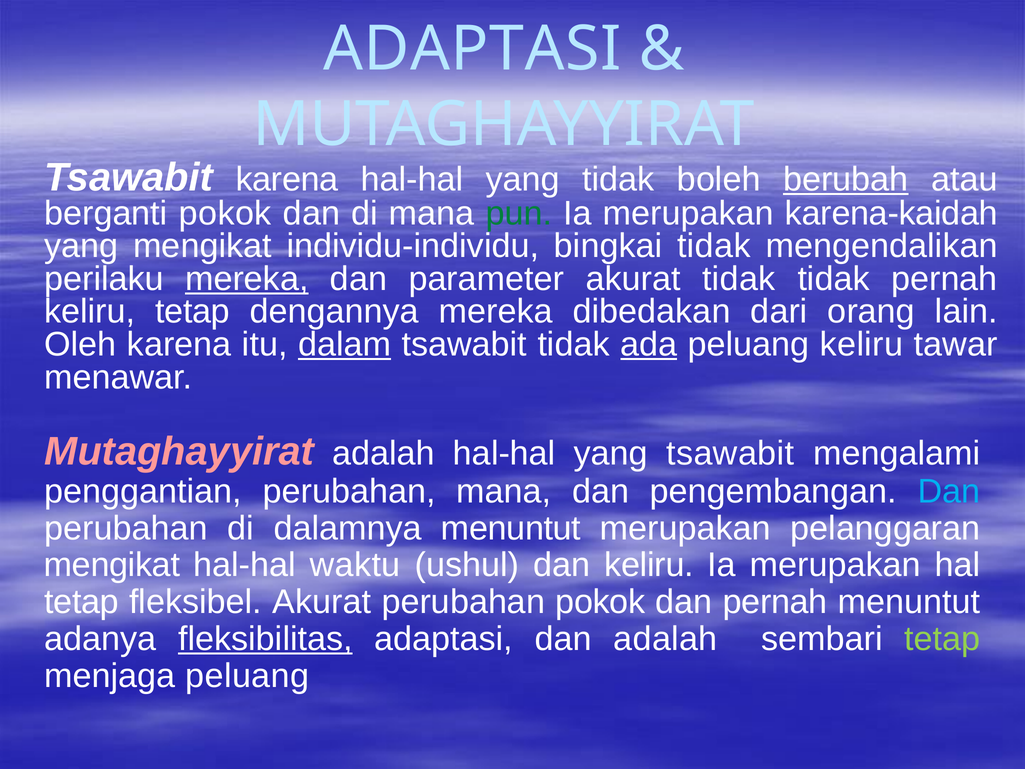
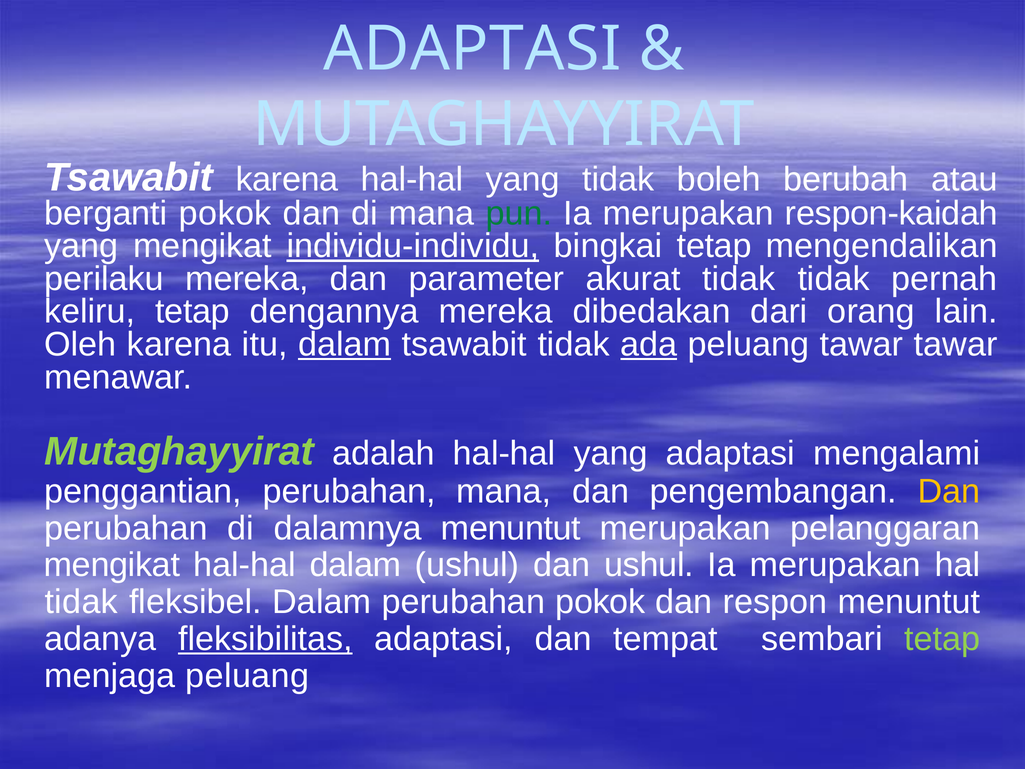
berubah underline: present -> none
karena-kaidah: karena-kaidah -> respon-kaidah
individu-individu underline: none -> present
bingkai tidak: tidak -> tetap
mereka at (247, 279) underline: present -> none
peluang keliru: keliru -> tawar
Mutaghayyirat at (179, 451) colour: pink -> light green
yang tsawabit: tsawabit -> adaptasi
Dan at (949, 491) colour: light blue -> yellow
hal-hal waktu: waktu -> dalam
dan keliru: keliru -> ushul
tetap at (82, 602): tetap -> tidak
fleksibel Akurat: Akurat -> Dalam
dan pernah: pernah -> respon
dan adalah: adalah -> tempat
